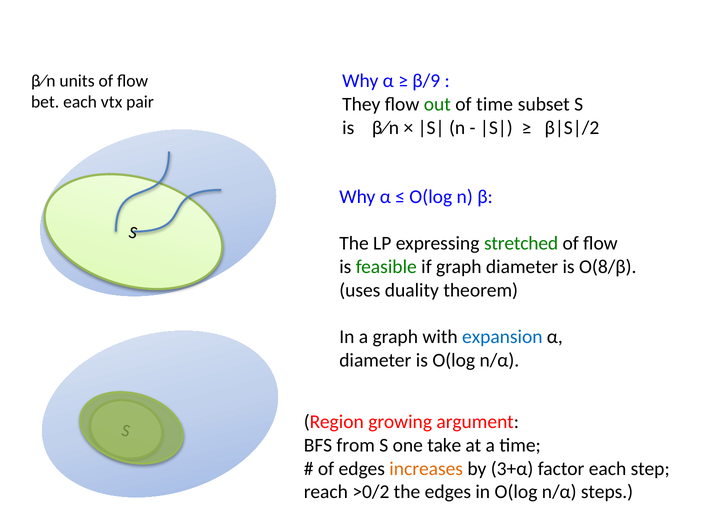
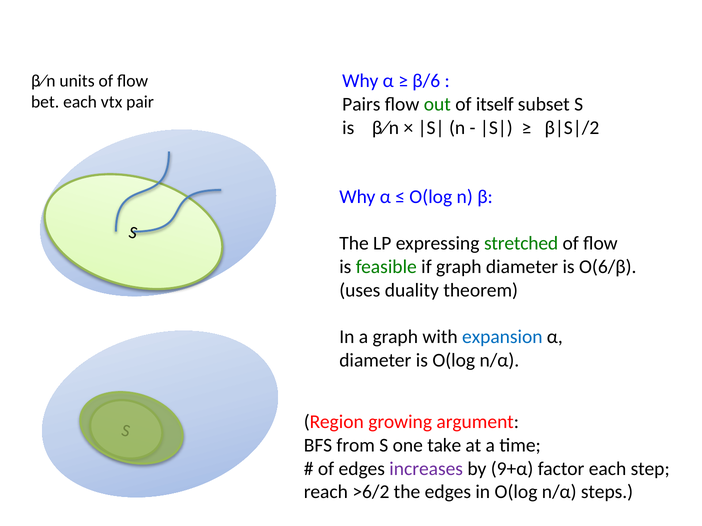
β/9: β/9 -> β/6
They: They -> Pairs
of time: time -> itself
O(8/β: O(8/β -> O(6/β
increases colour: orange -> purple
3+α: 3+α -> 9+α
>0/2: >0/2 -> >6/2
